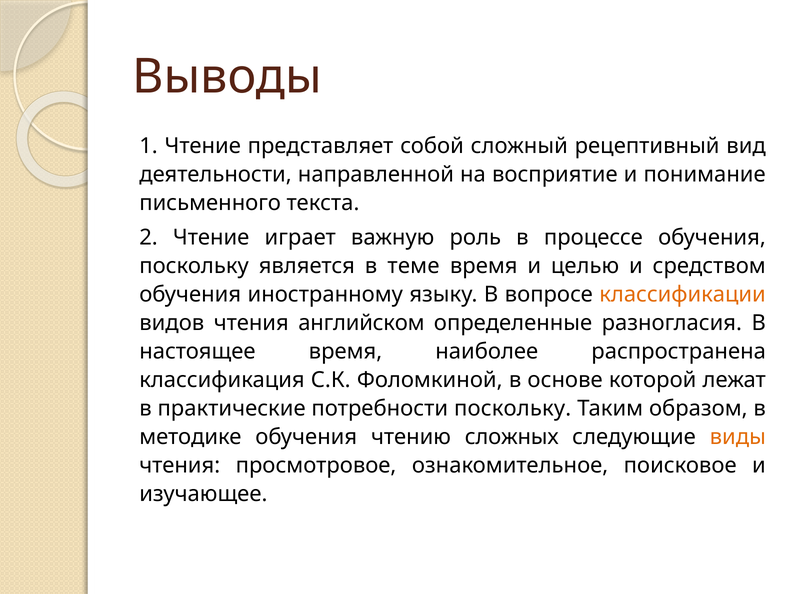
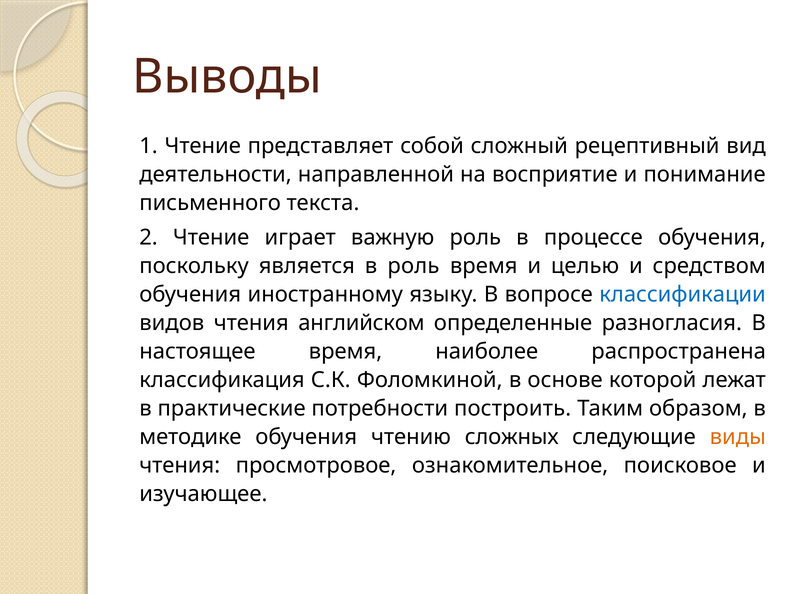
в теме: теме -> роль
классификации colour: orange -> blue
потребности поскольку: поскольку -> построить
